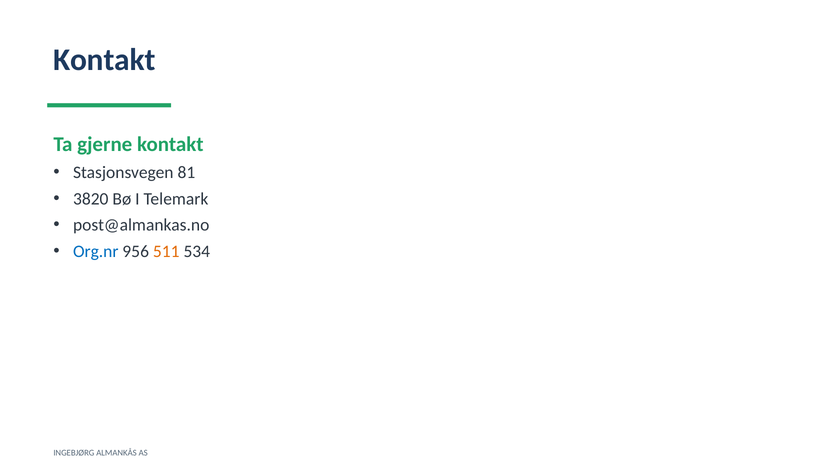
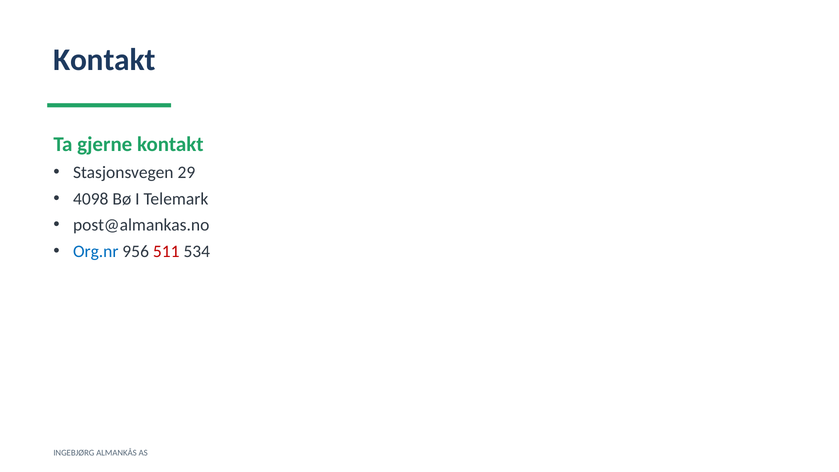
81: 81 -> 29
3820: 3820 -> 4098
511 colour: orange -> red
